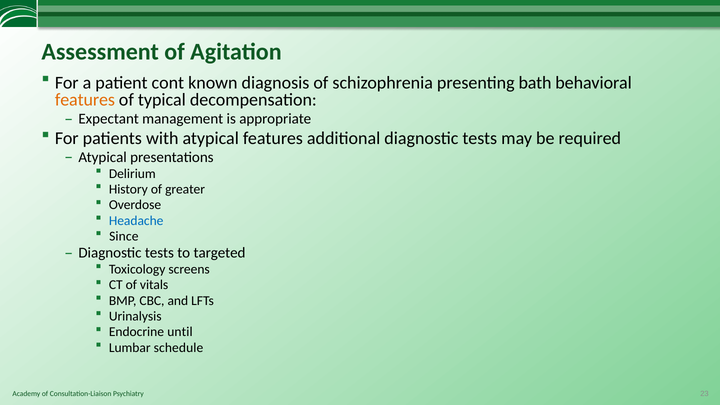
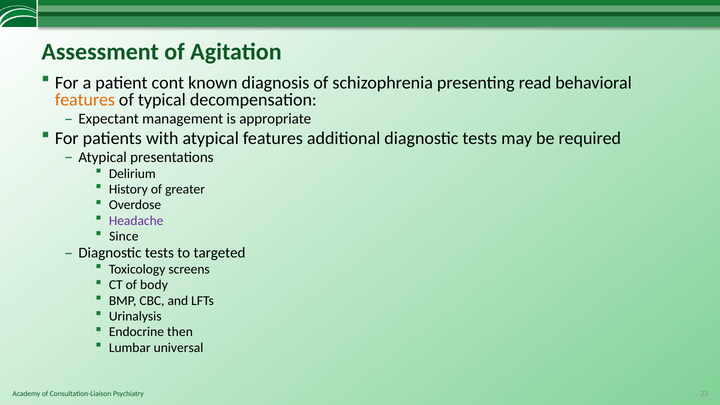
bath: bath -> read
Headache colour: blue -> purple
vitals: vitals -> body
until: until -> then
schedule: schedule -> universal
